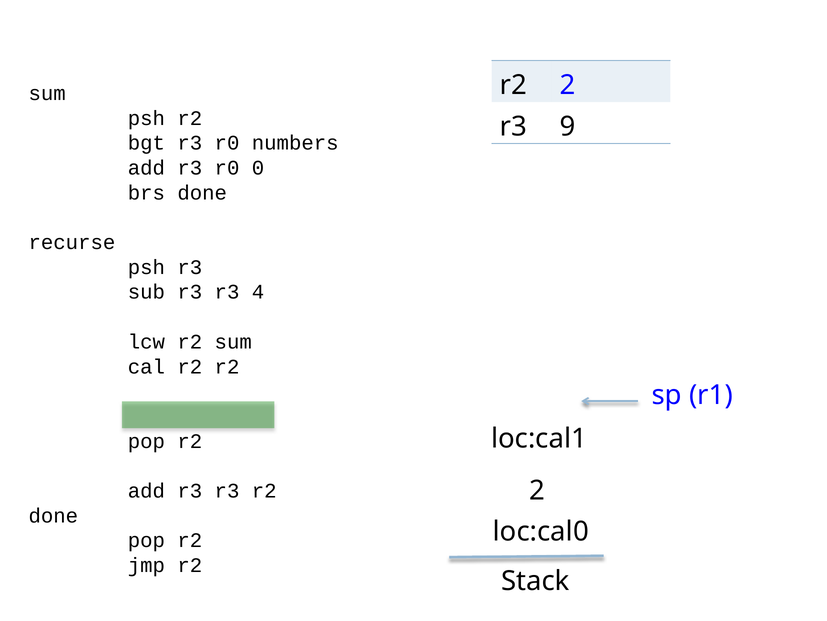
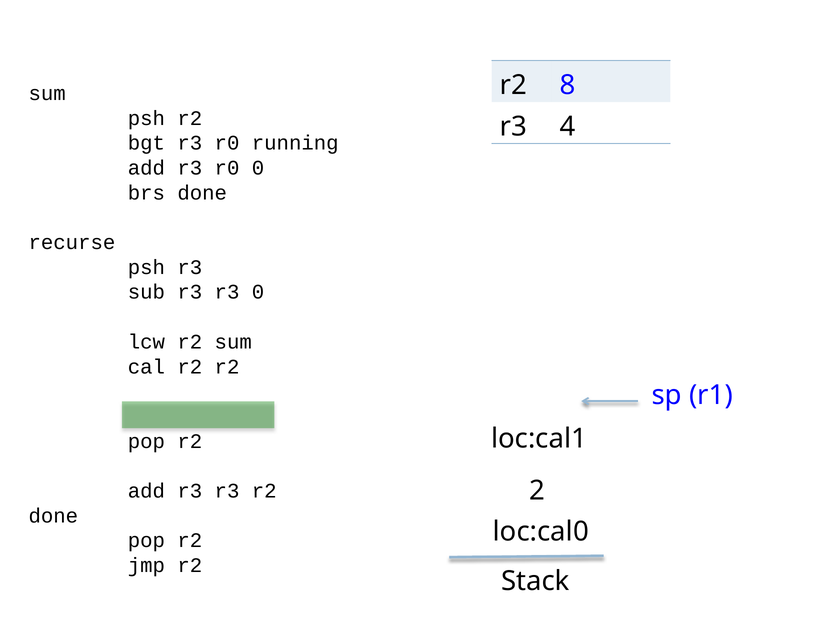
r2 2: 2 -> 8
9: 9 -> 4
numbers: numbers -> running
r3 4: 4 -> 0
